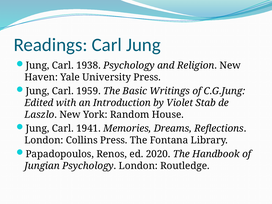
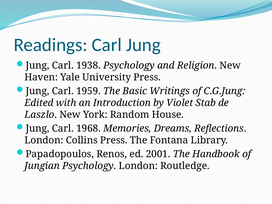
1941: 1941 -> 1968
2020: 2020 -> 2001
